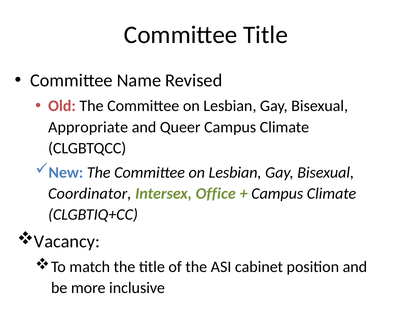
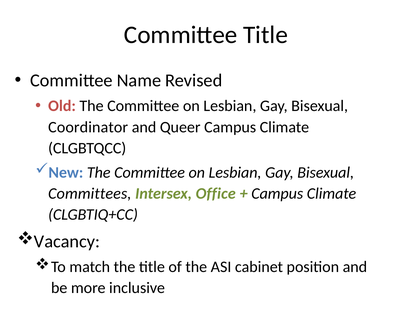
Appropriate: Appropriate -> Coordinator
Coordinator: Coordinator -> Committees
